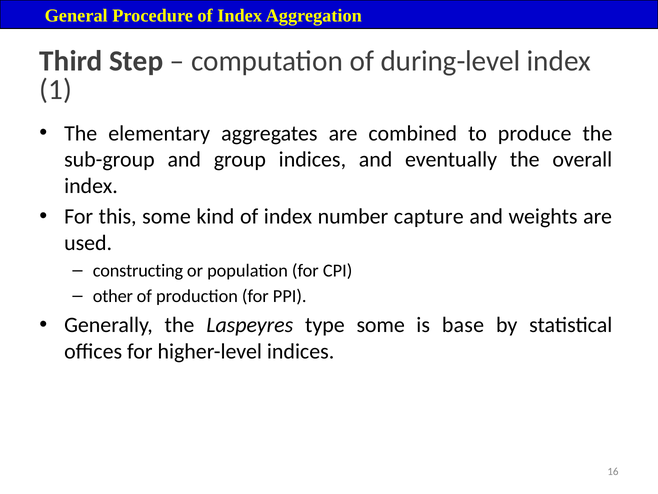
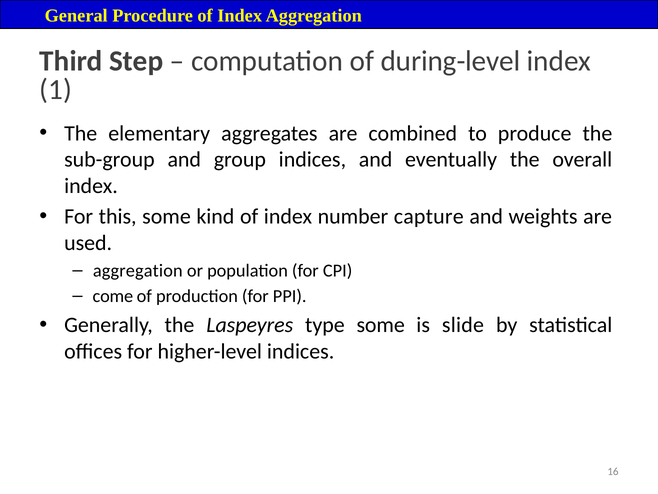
constructing at (138, 270): constructing -> aggregation
other: other -> come
base: base -> slide
